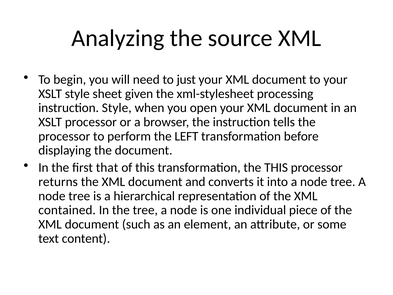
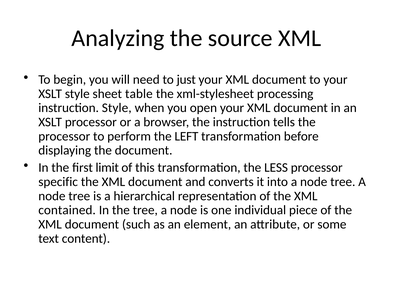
given: given -> table
that: that -> limit
the THIS: THIS -> LESS
returns: returns -> specific
